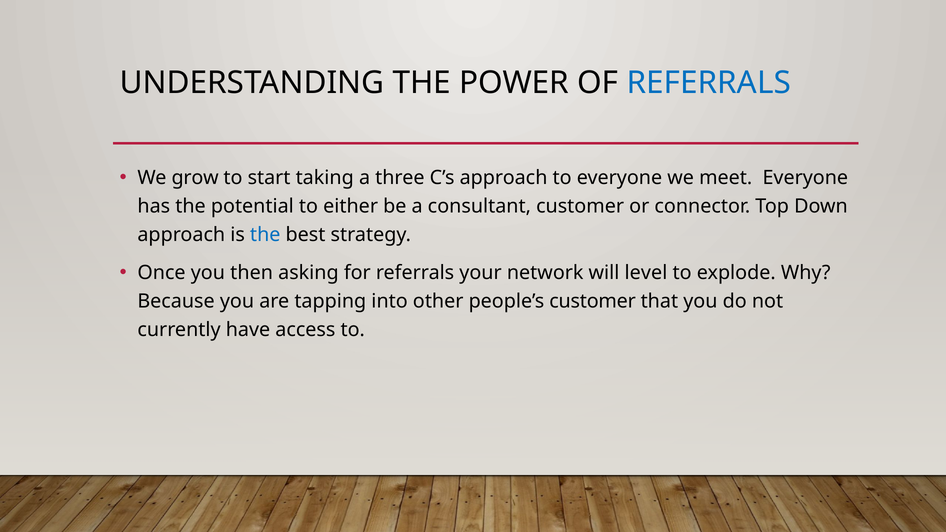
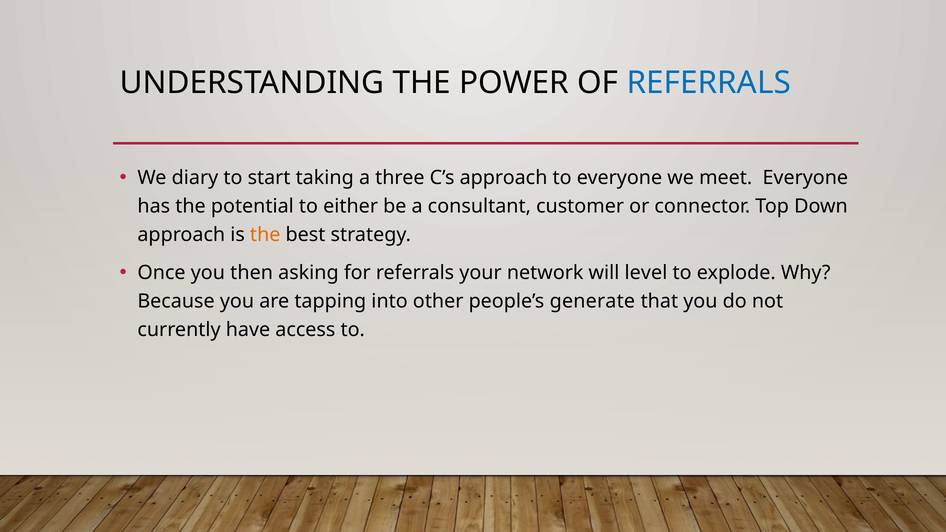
grow: grow -> diary
the at (265, 235) colour: blue -> orange
people’s customer: customer -> generate
